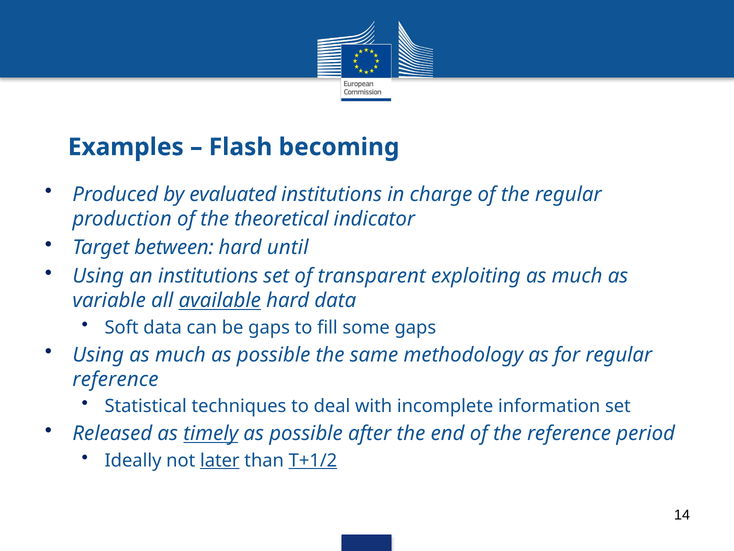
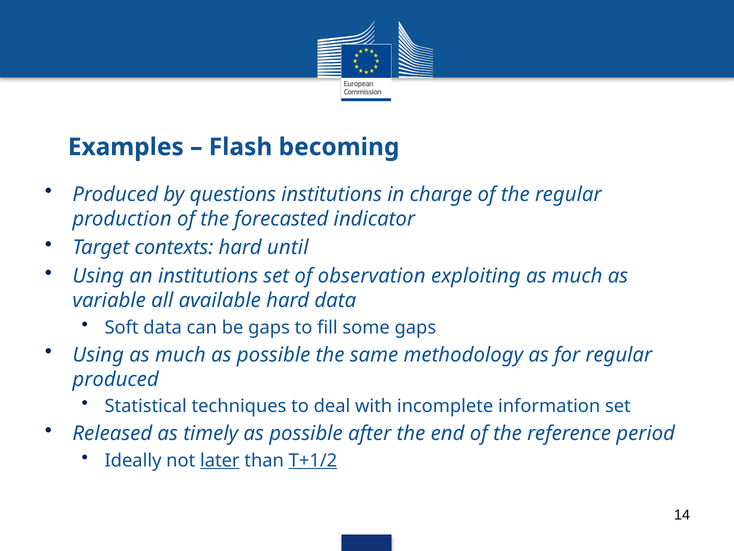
evaluated: evaluated -> questions
theoretical: theoretical -> forecasted
between: between -> contexts
transparent: transparent -> observation
available underline: present -> none
reference at (115, 379): reference -> produced
timely underline: present -> none
